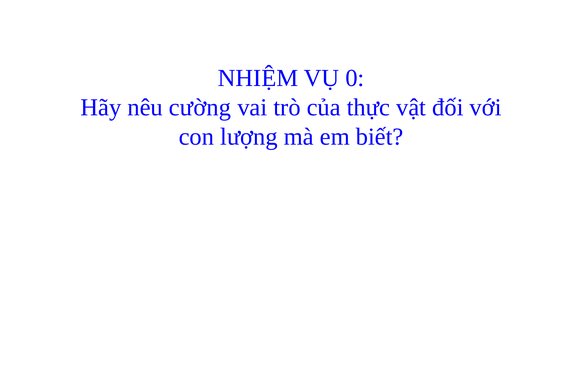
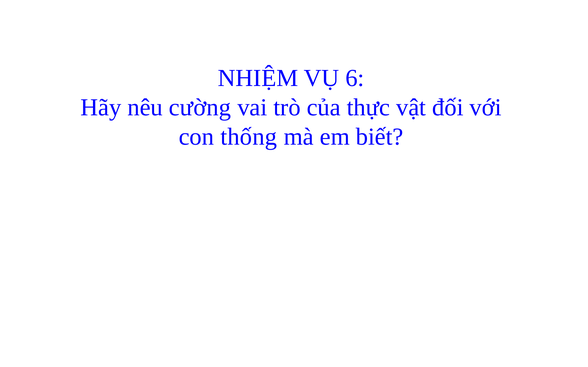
0: 0 -> 6
lượng: lượng -> thống
